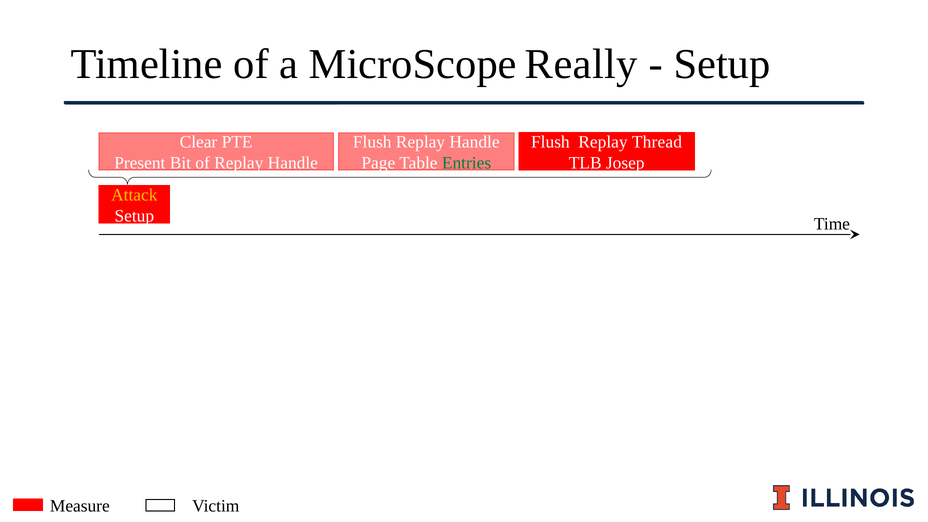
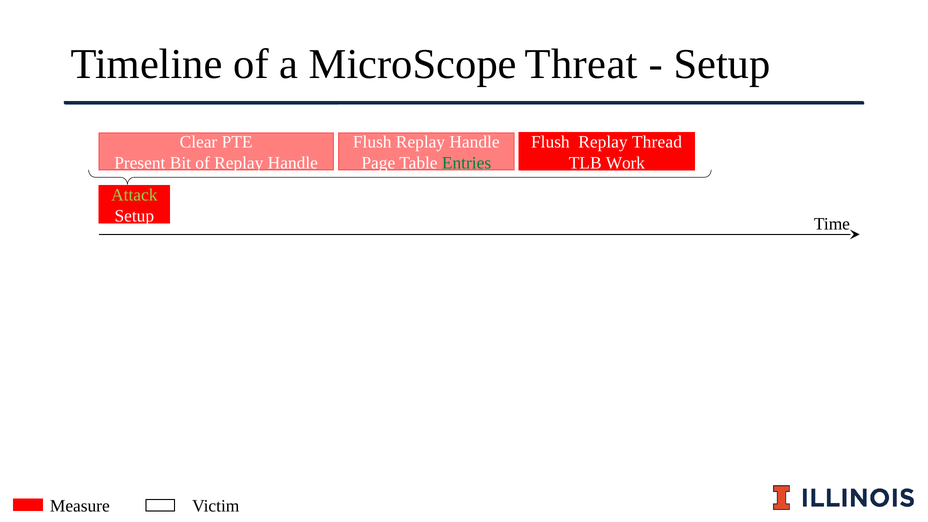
Really: Really -> Threat
Josep: Josep -> Work
Attack colour: yellow -> light green
